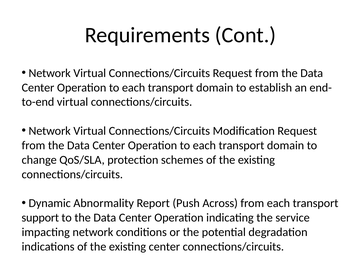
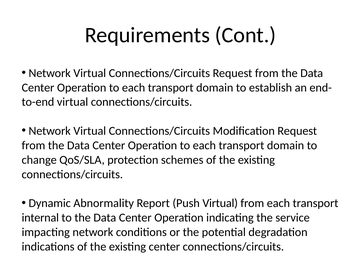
Push Across: Across -> Virtual
support: support -> internal
